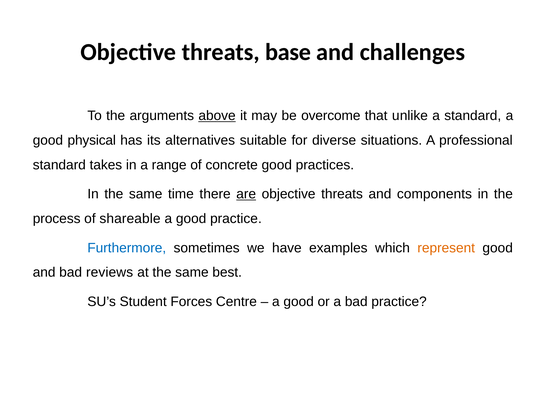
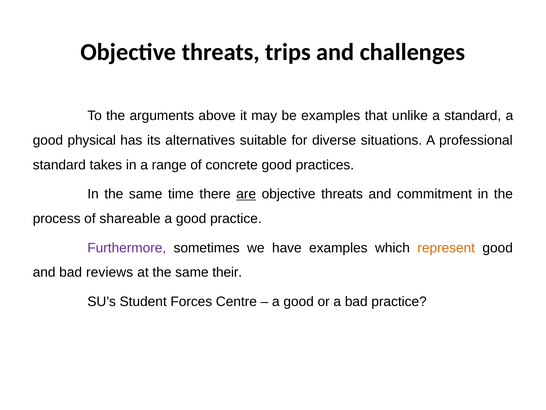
base: base -> trips
above underline: present -> none
be overcome: overcome -> examples
components: components -> commitment
Furthermore colour: blue -> purple
best: best -> their
